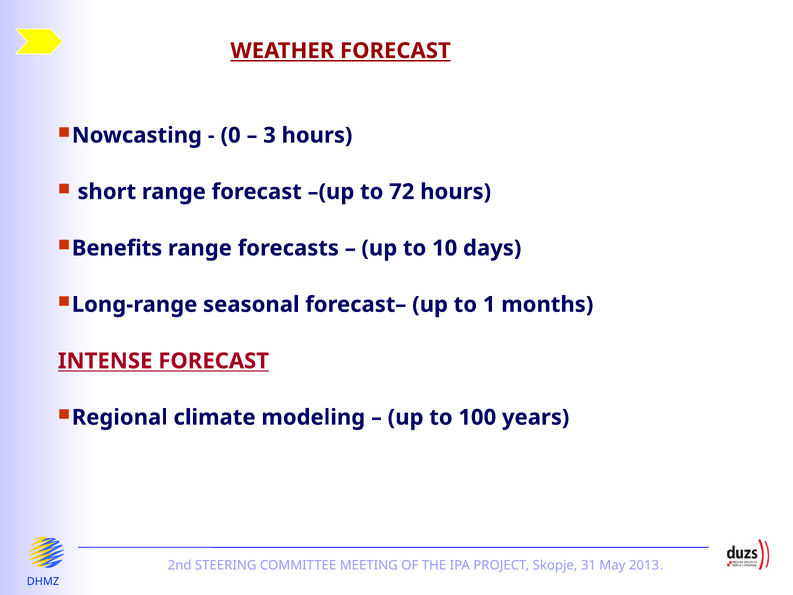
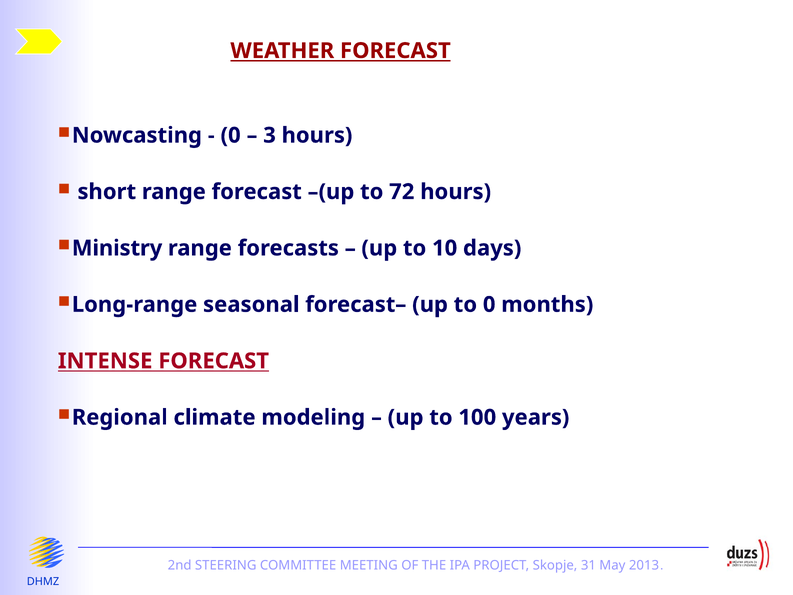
Benefits: Benefits -> Ministry
to 1: 1 -> 0
